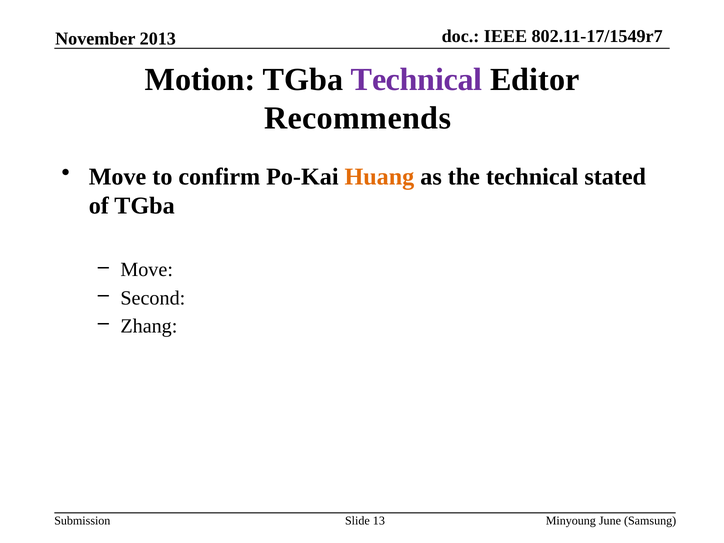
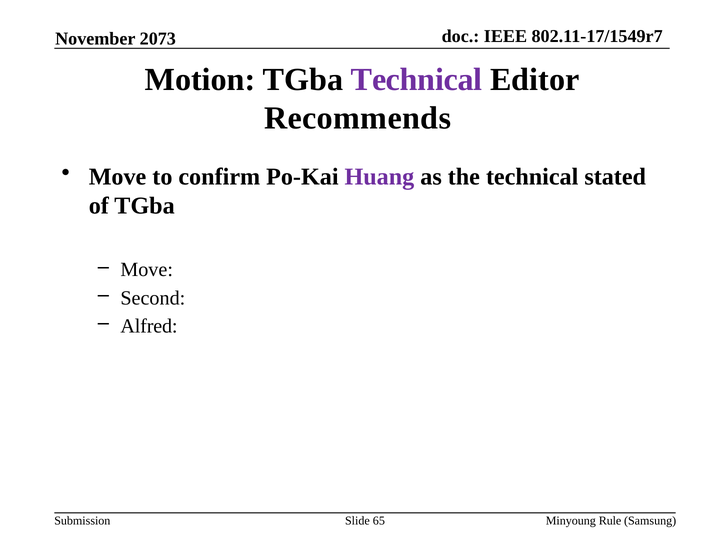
2013: 2013 -> 2073
Huang colour: orange -> purple
Zhang: Zhang -> Alfred
13: 13 -> 65
June: June -> Rule
